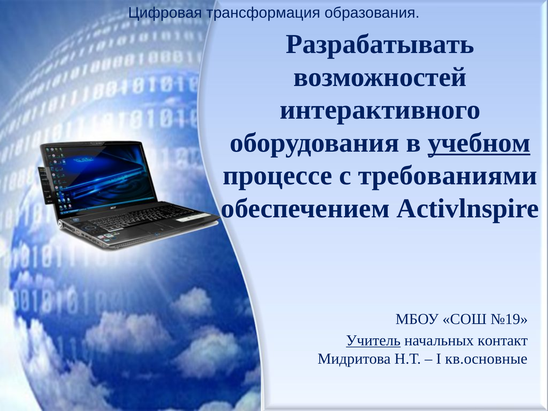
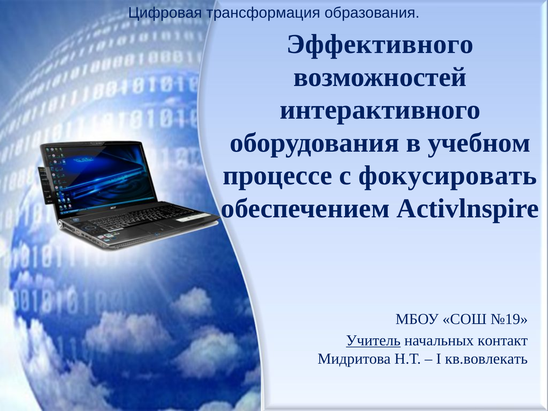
Разрабатывать: Разрабатывать -> Эффективного
учебном underline: present -> none
требованиями: требованиями -> фокусировать
кв.основные: кв.основные -> кв.вовлекать
